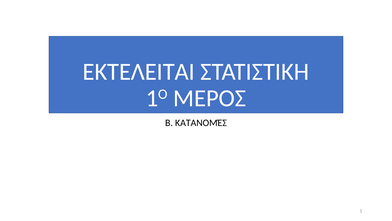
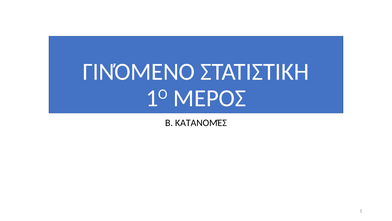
ΕΚΤΕΛΕΙΤΑΙ: ΕΚΤΕΛΕΙΤΑΙ -> ΓΙΝΌΜΕΝΟ
